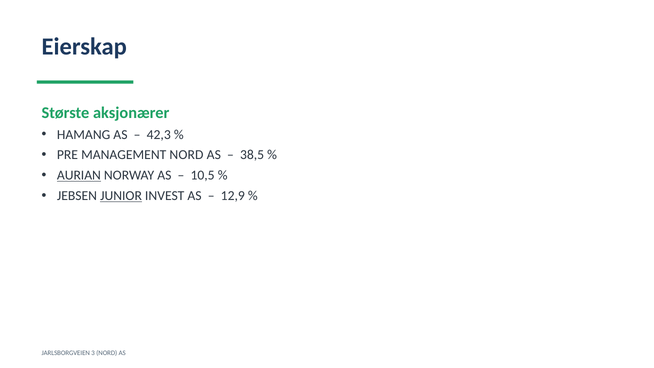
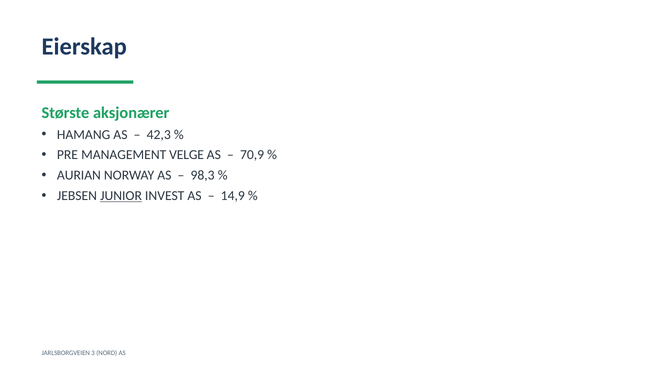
MANAGEMENT NORD: NORD -> VELGE
38,5: 38,5 -> 70,9
AURIAN underline: present -> none
10,5: 10,5 -> 98,3
12,9: 12,9 -> 14,9
